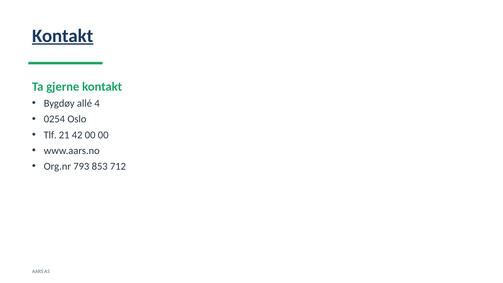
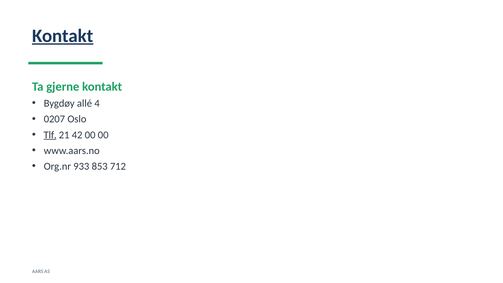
0254: 0254 -> 0207
Tlf underline: none -> present
793: 793 -> 933
